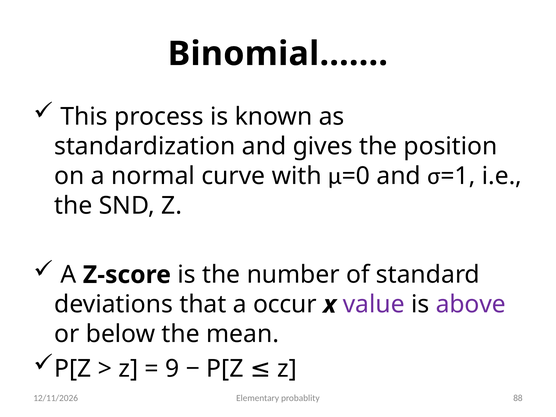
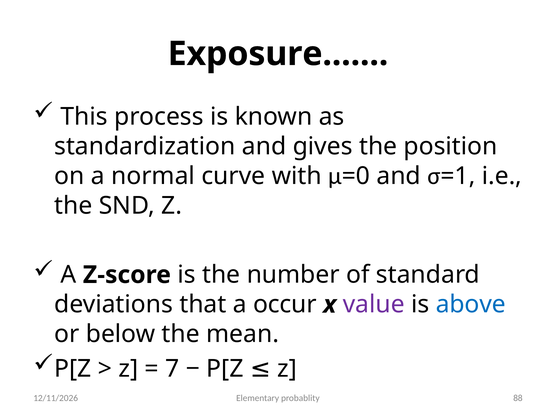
Binomial: Binomial -> Exposure
above colour: purple -> blue
9: 9 -> 7
